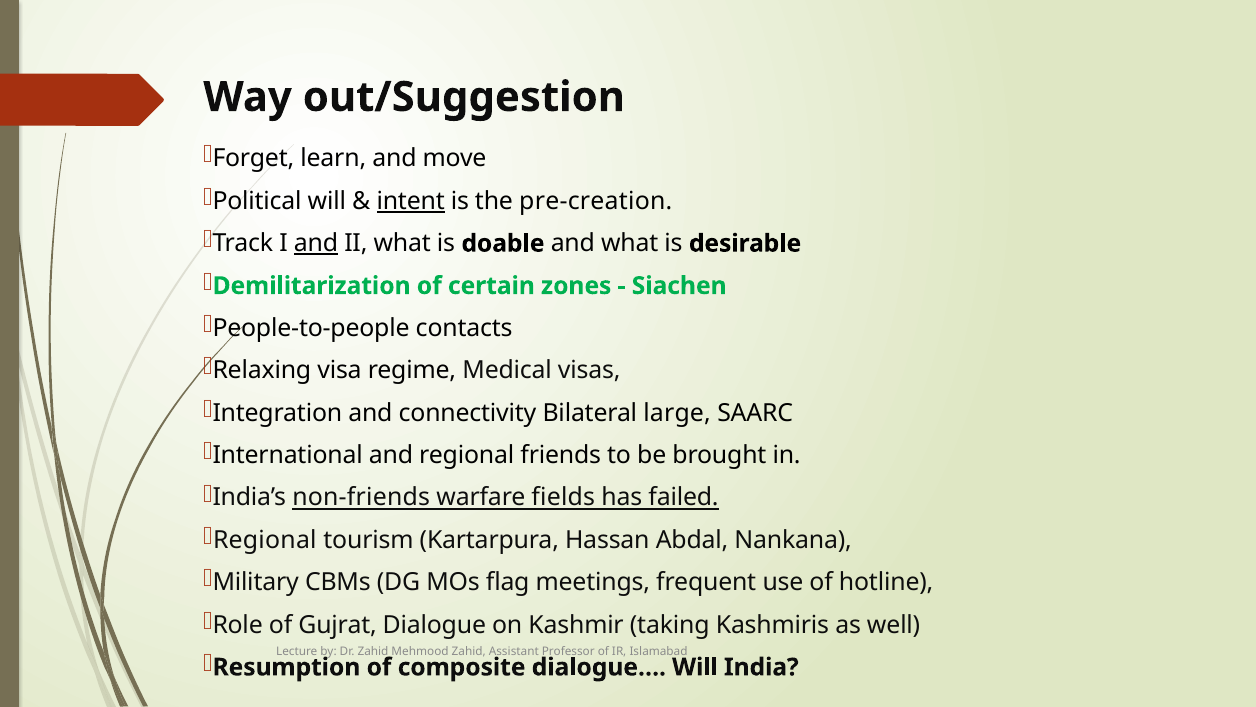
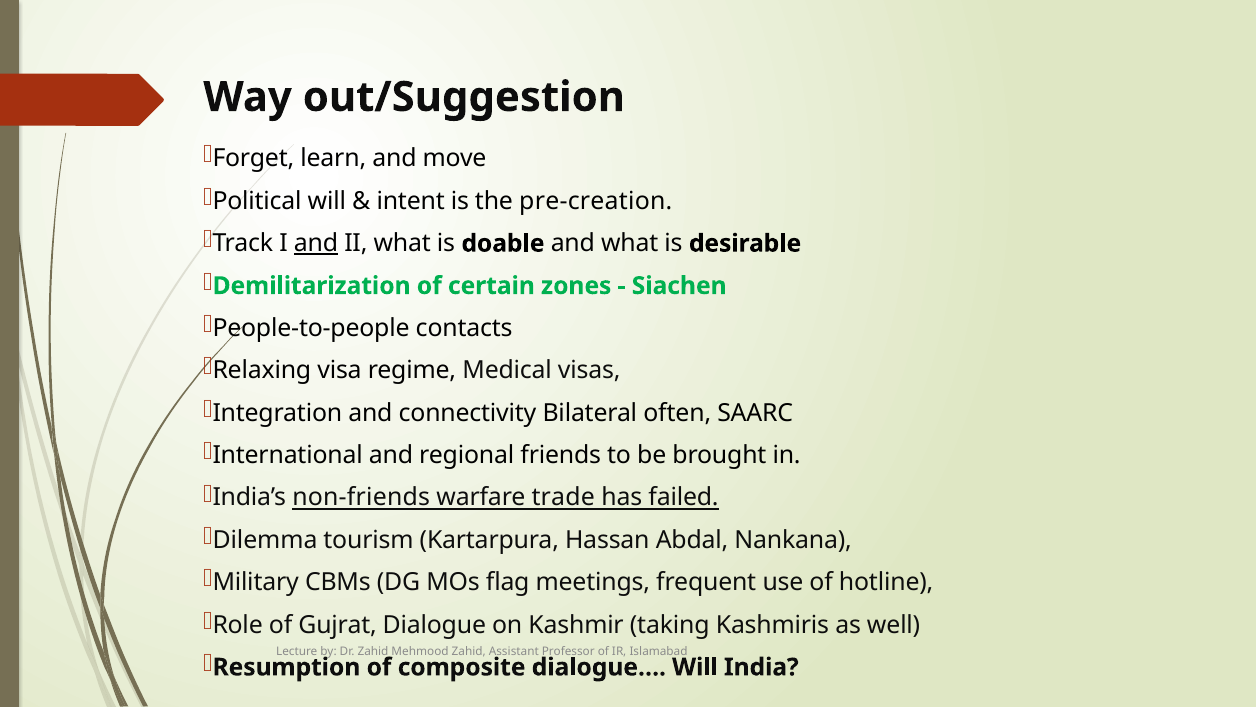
intent underline: present -> none
large: large -> often
fields: fields -> trade
Regional at (265, 540): Regional -> Dilemma
